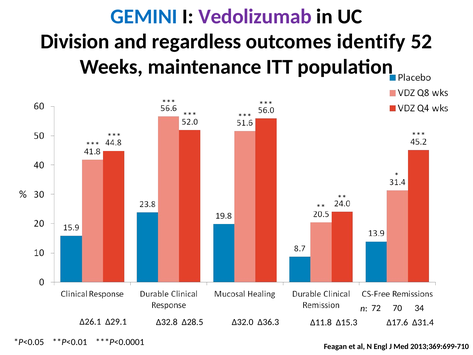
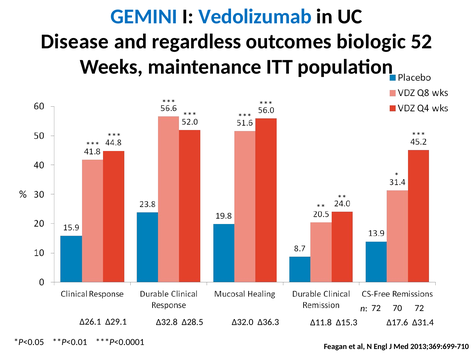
Vedolizumab colour: purple -> blue
Division: Division -> Disease
identify: identify -> biologic
70 34: 34 -> 72
